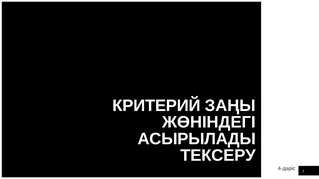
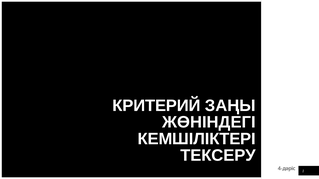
АСЫРЫЛАДЫ: АСЫРЫЛАДЫ -> КЕМШІЛІКТЕРІ
